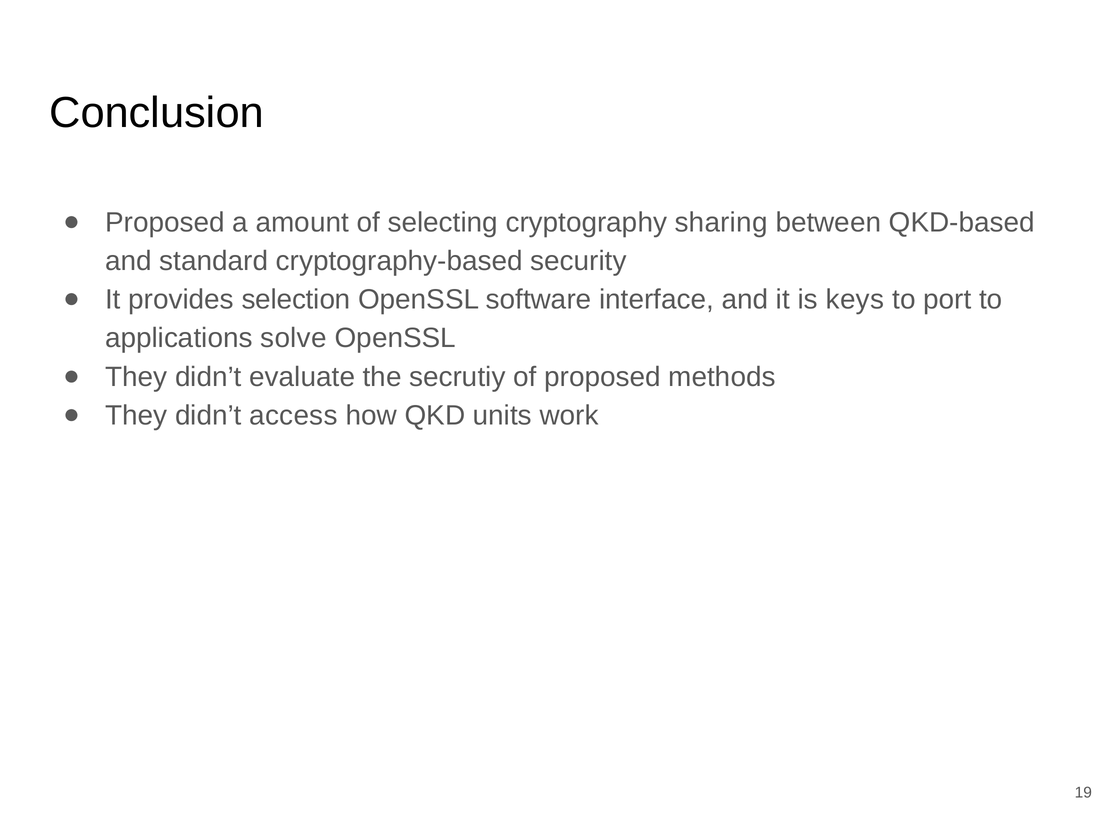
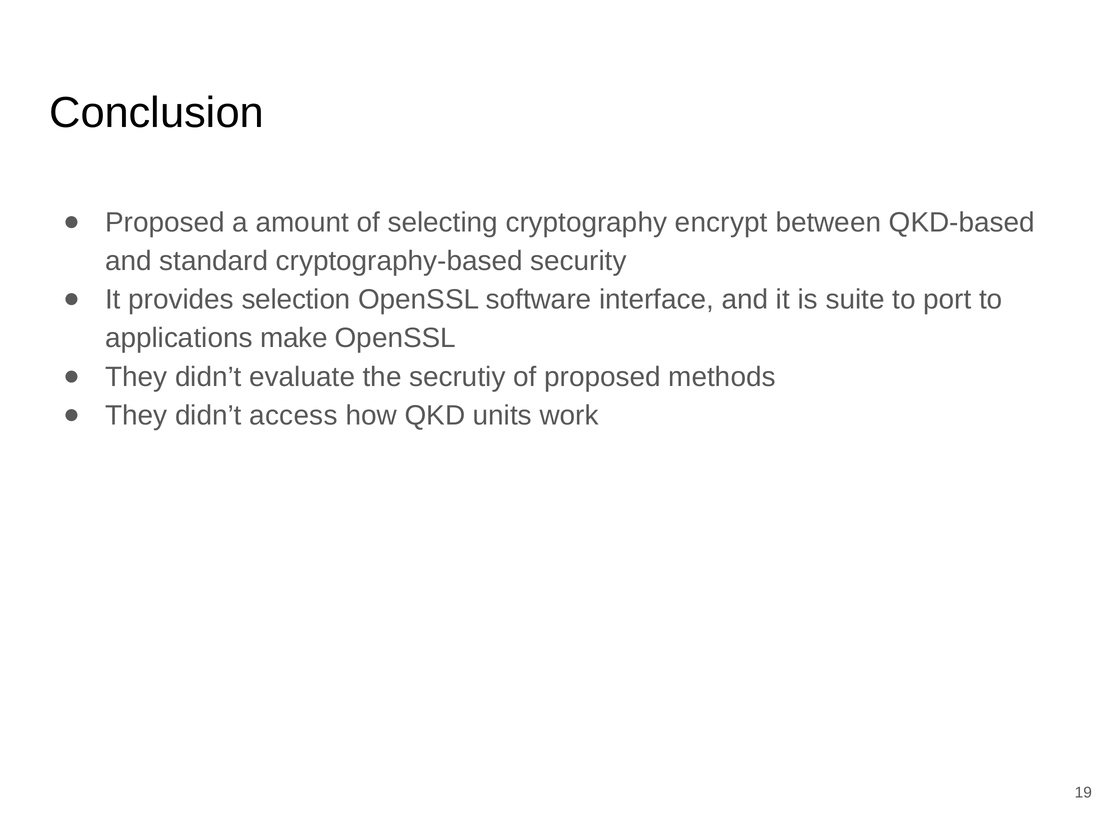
sharing: sharing -> encrypt
keys: keys -> suite
solve: solve -> make
